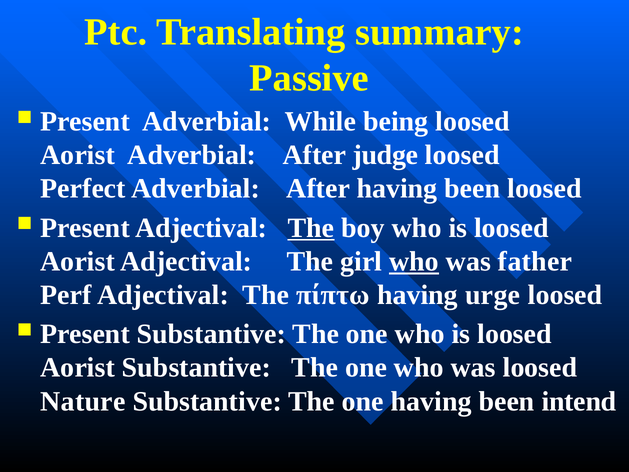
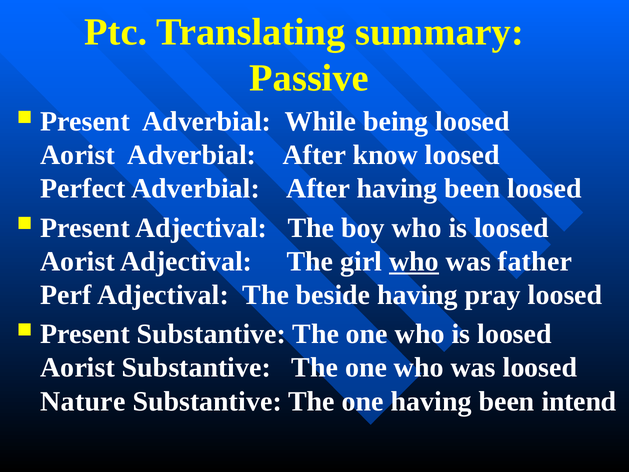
judge: judge -> know
The at (311, 228) underline: present -> none
πίπτω: πίπτω -> beside
urge: urge -> pray
